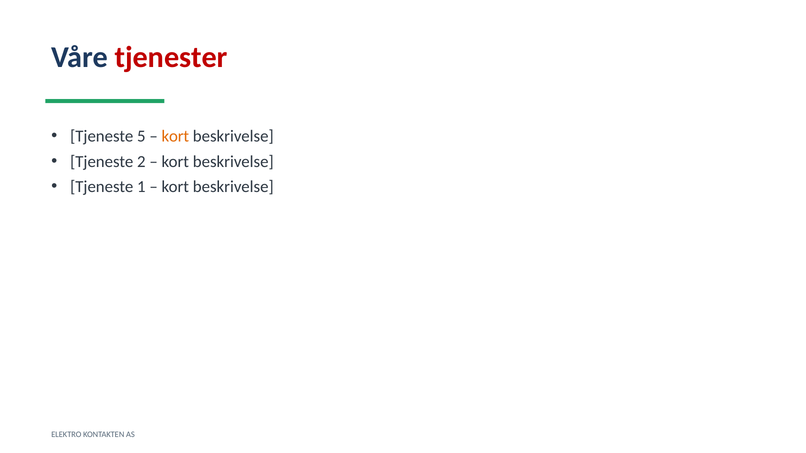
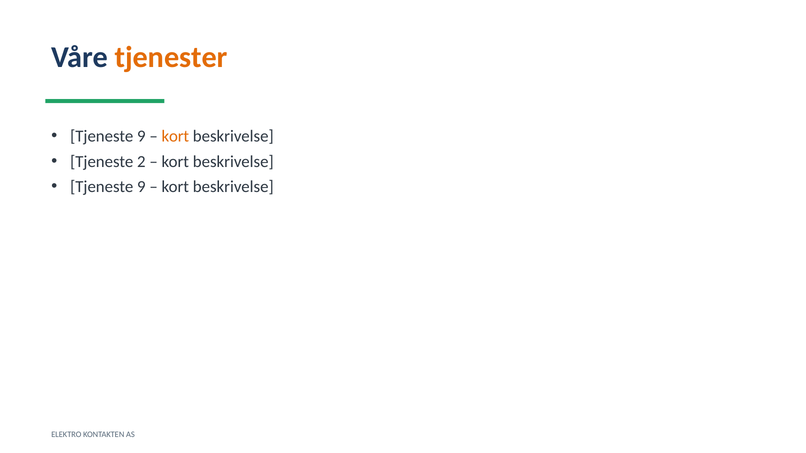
tjenester colour: red -> orange
5 at (141, 137): 5 -> 9
1 at (141, 187): 1 -> 9
